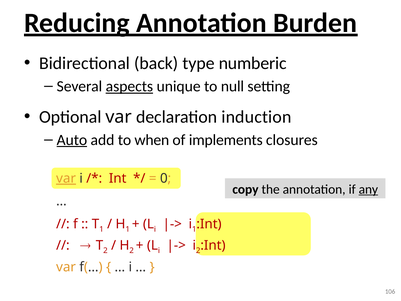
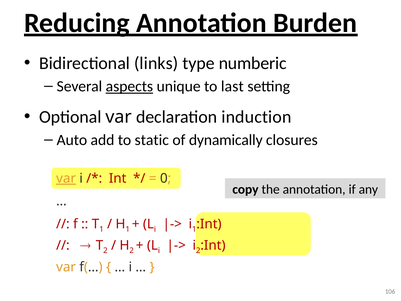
back: back -> links
null: null -> last
Auto underline: present -> none
when: when -> static
implements: implements -> dynamically
any underline: present -> none
